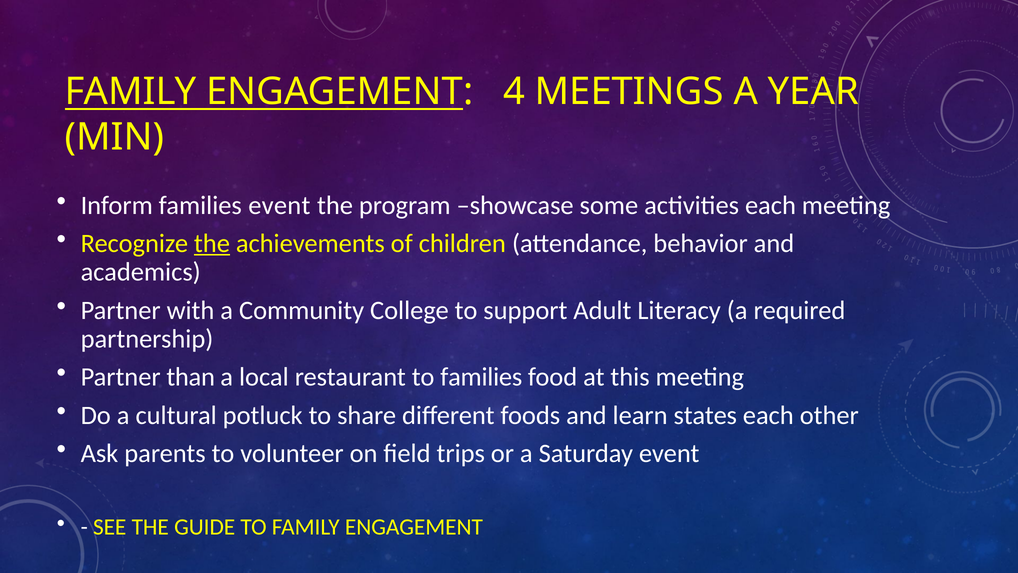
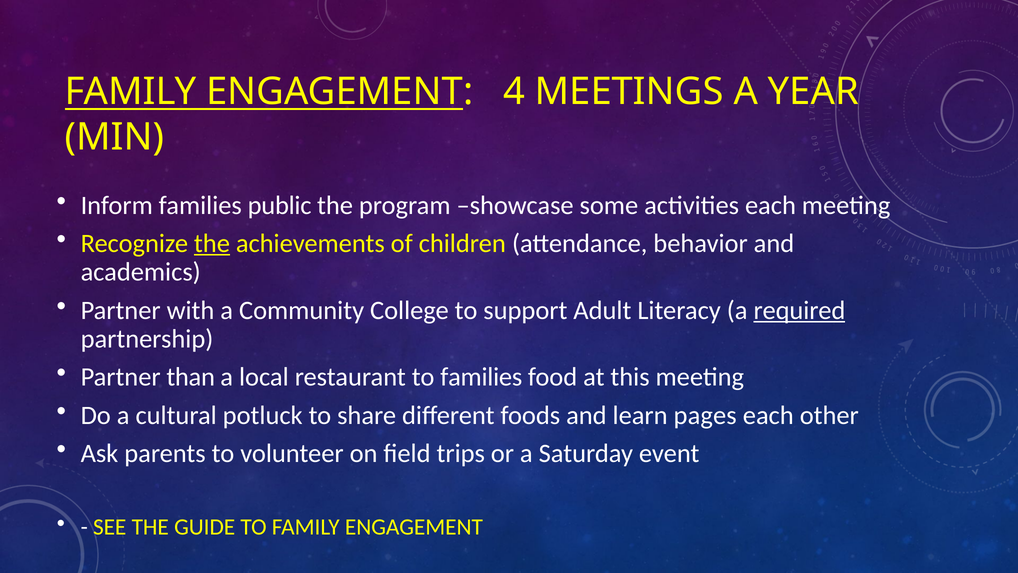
families event: event -> public
required underline: none -> present
states: states -> pages
